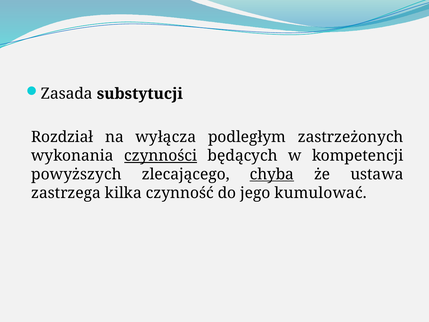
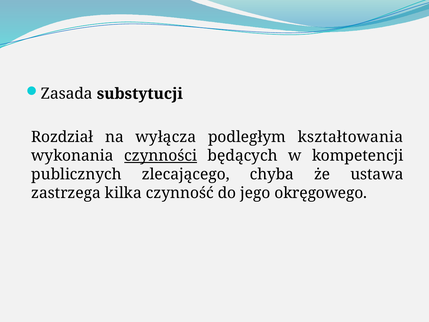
zastrzeżonych: zastrzeżonych -> kształtowania
powyższych: powyższych -> publicznych
chyba underline: present -> none
kumulować: kumulować -> okręgowego
